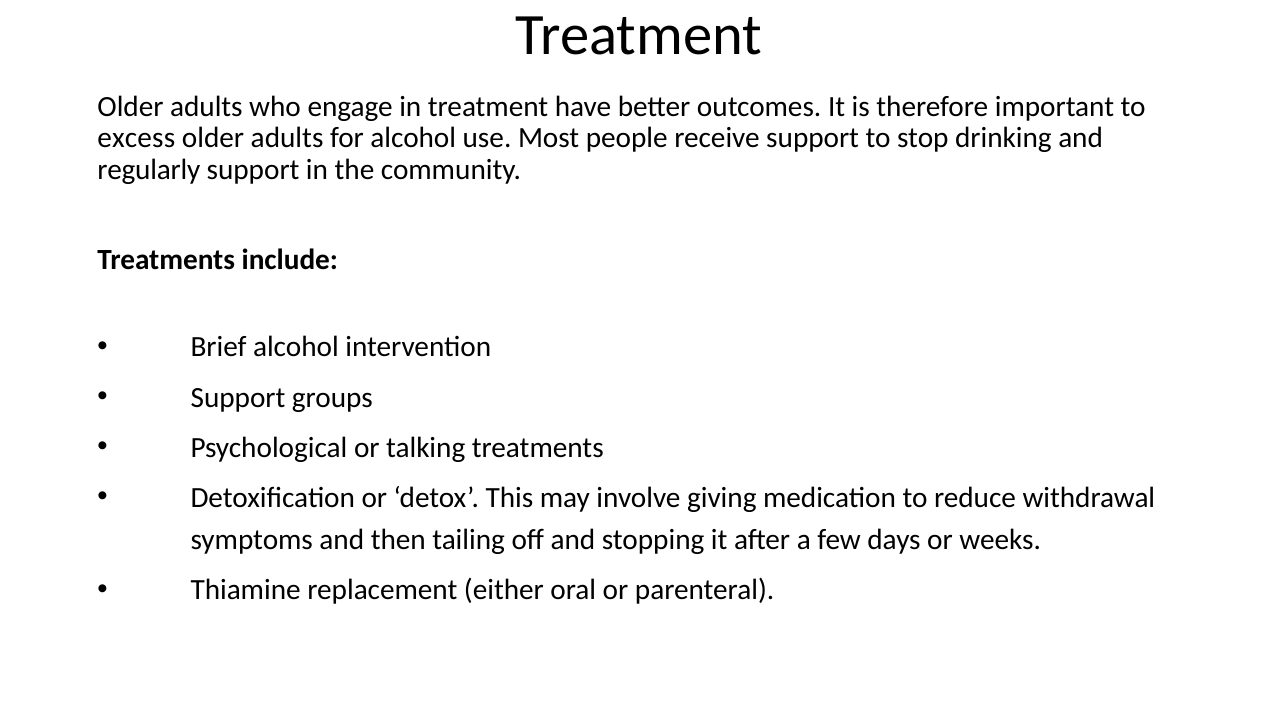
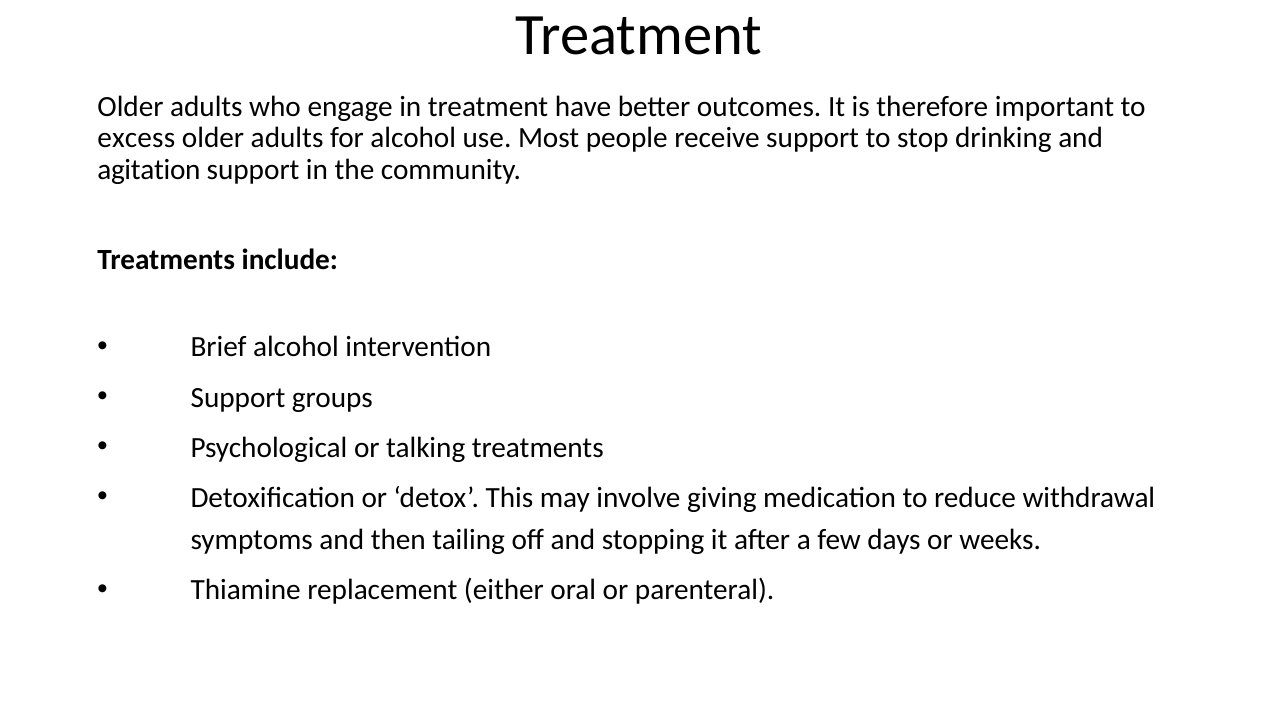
regularly: regularly -> agitation
